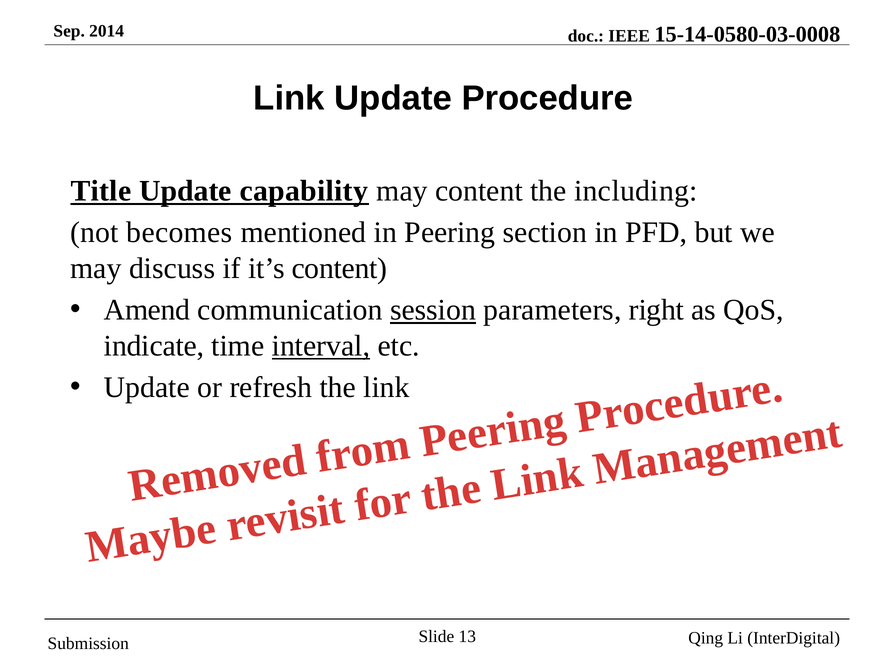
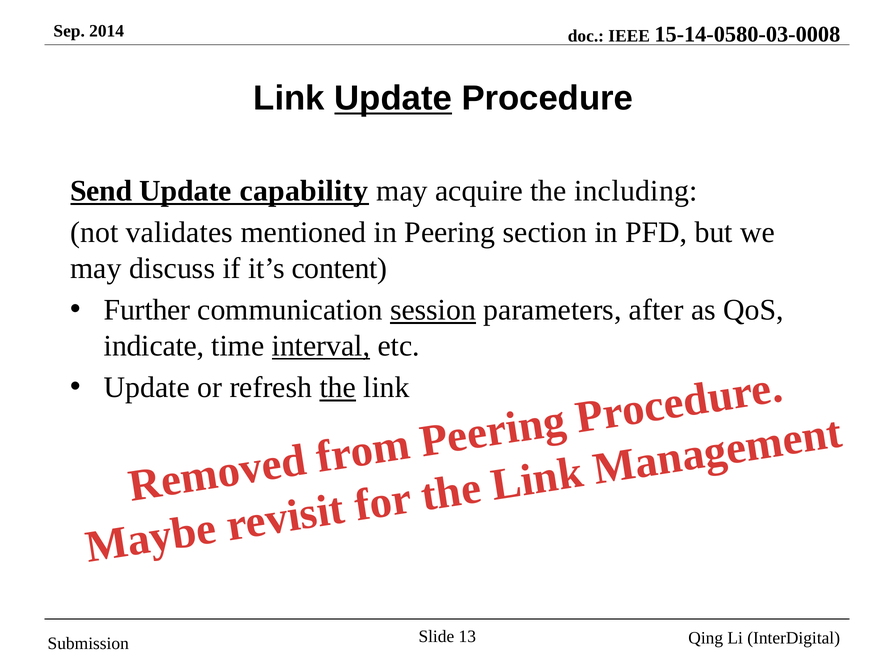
Update at (393, 98) underline: none -> present
Title: Title -> Send
may content: content -> acquire
becomes: becomes -> validates
Amend: Amend -> Further
right: right -> after
the at (338, 387) underline: none -> present
